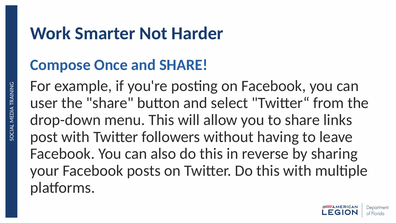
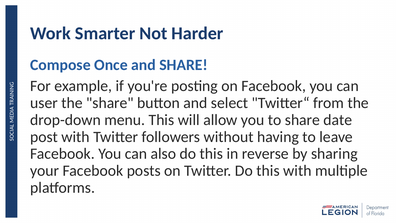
links: links -> date
